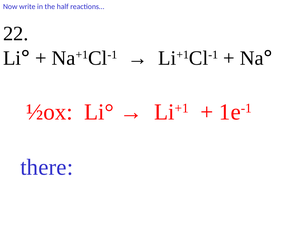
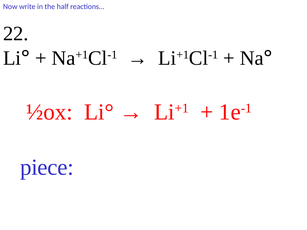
there: there -> piece
